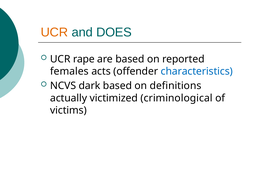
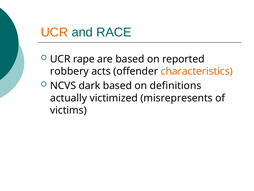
DOES: DOES -> RACE
females: females -> robbery
characteristics colour: blue -> orange
criminological: criminological -> misrepresents
